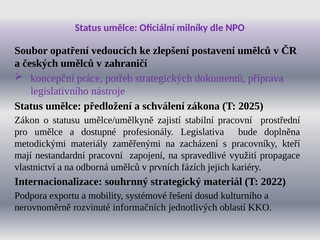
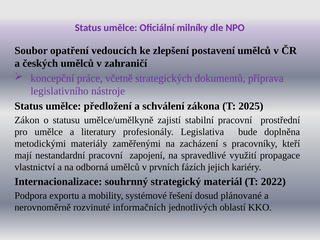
potřeb: potřeb -> včetně
dostupné: dostupné -> literatury
kulturního: kulturního -> plánované
